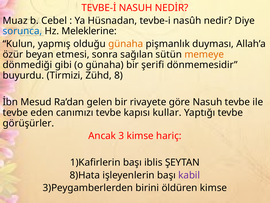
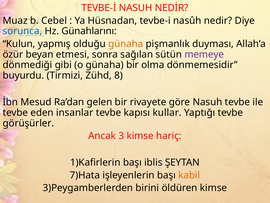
Meleklerine: Meleklerine -> Günahlarını
memeye colour: orange -> purple
şerifi: şerifi -> olma
canımızı: canımızı -> insanlar
8)Hata: 8)Hata -> 7)Hata
kabil colour: purple -> orange
